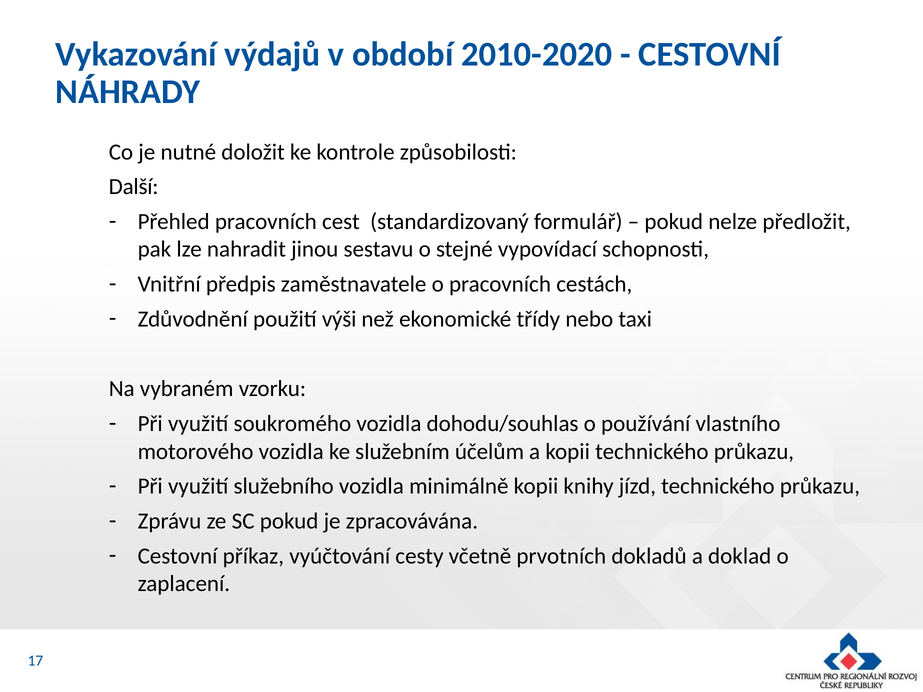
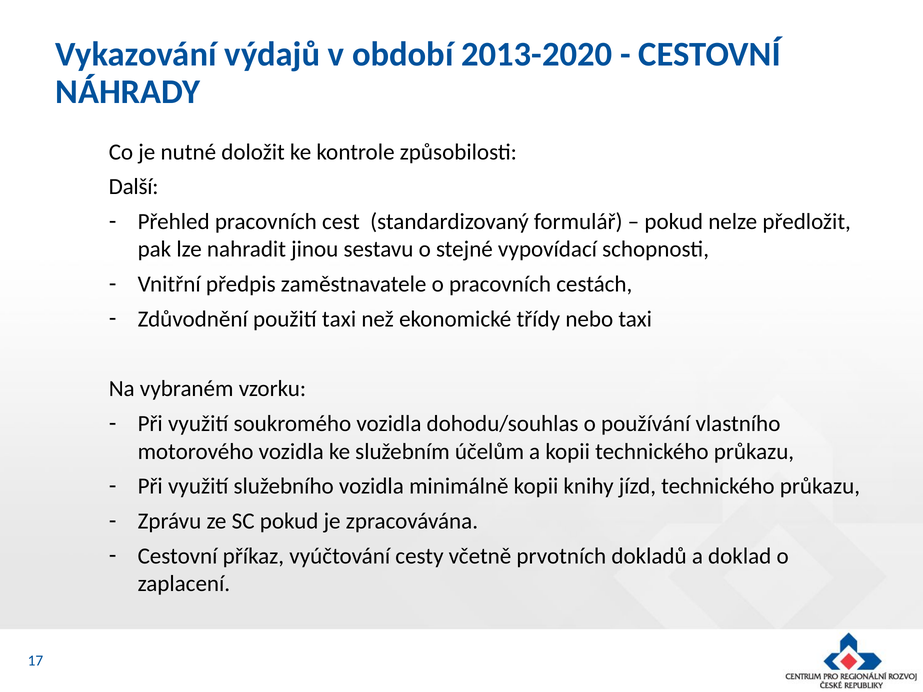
2010-2020: 2010-2020 -> 2013-2020
použití výši: výši -> taxi
